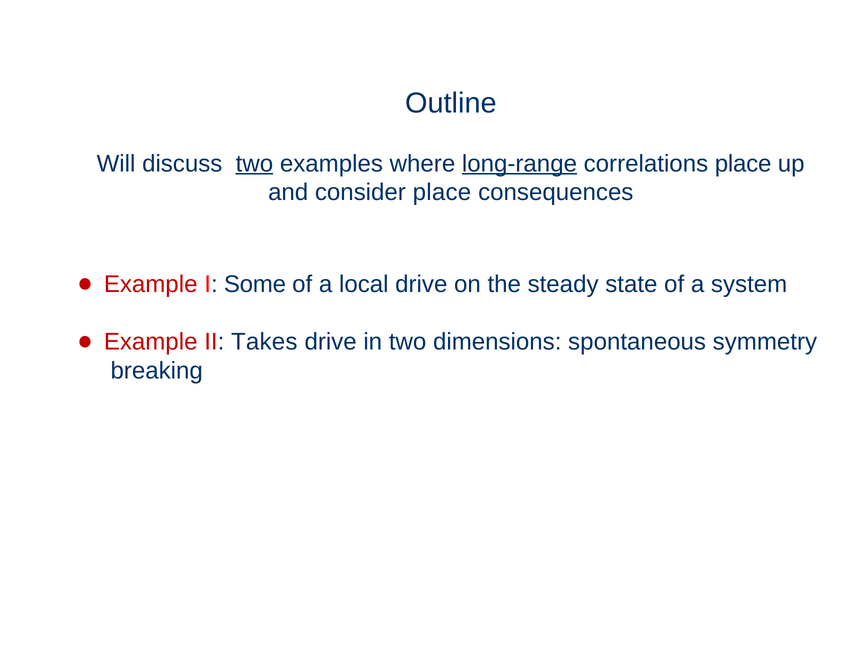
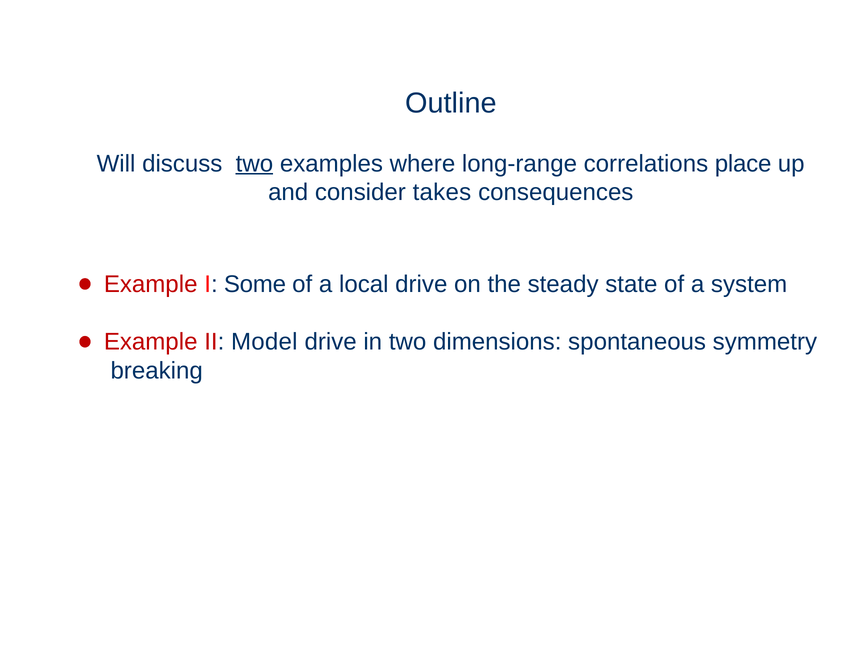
long-range underline: present -> none
consider place: place -> takes
Takes: Takes -> Model
